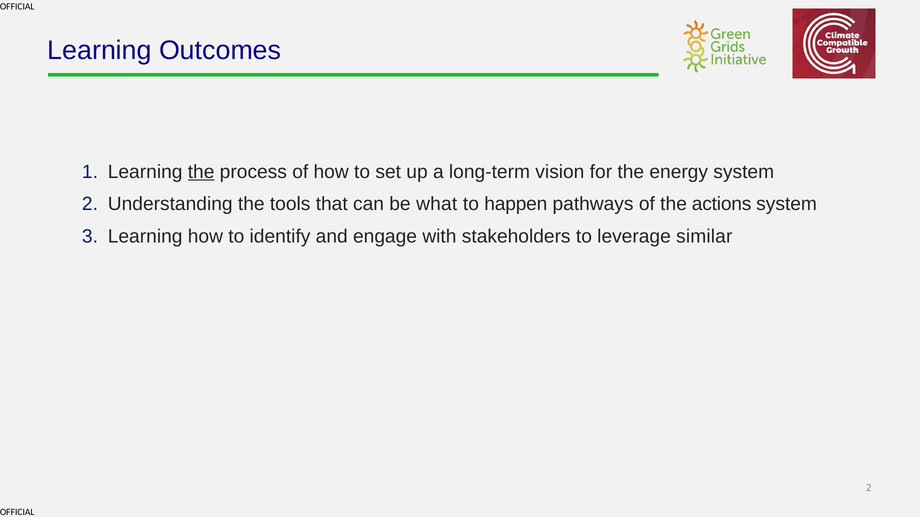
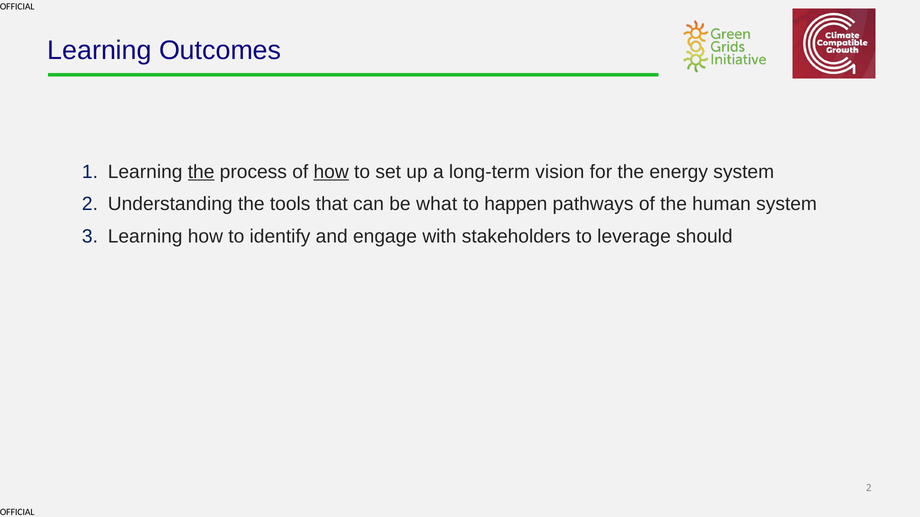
how at (331, 172) underline: none -> present
actions: actions -> human
similar: similar -> should
